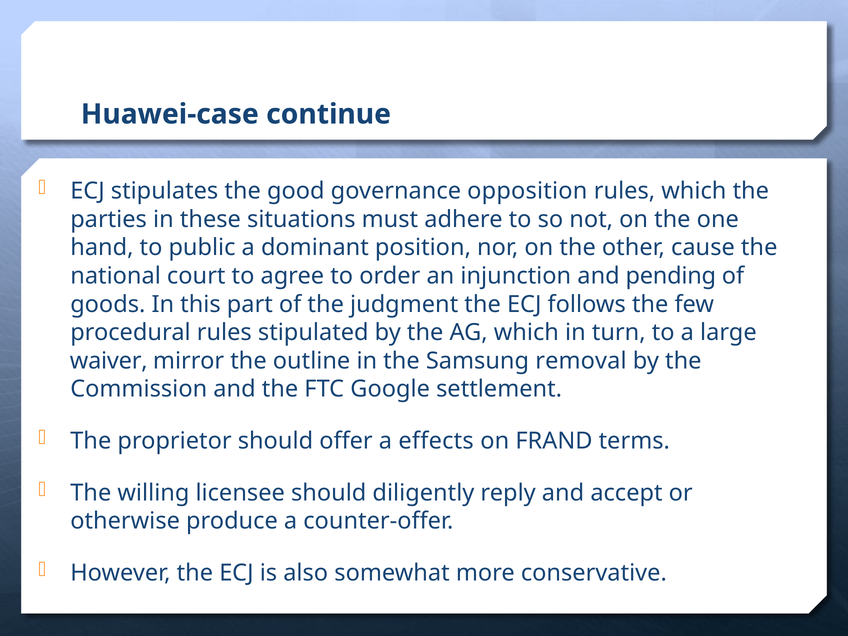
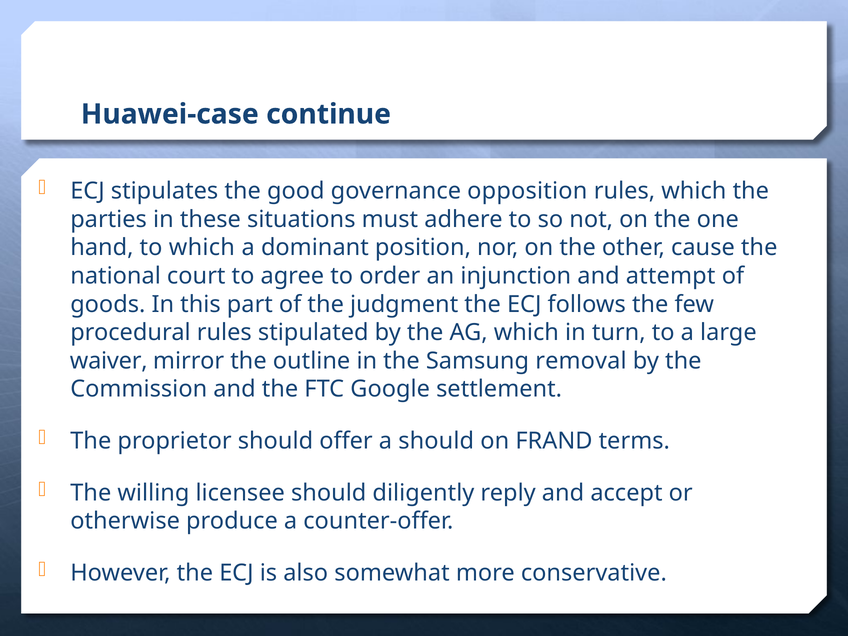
to public: public -> which
pending: pending -> attempt
a effects: effects -> should
